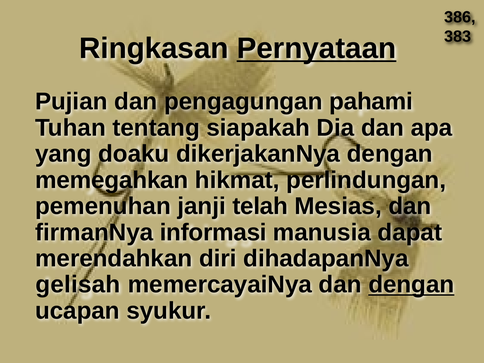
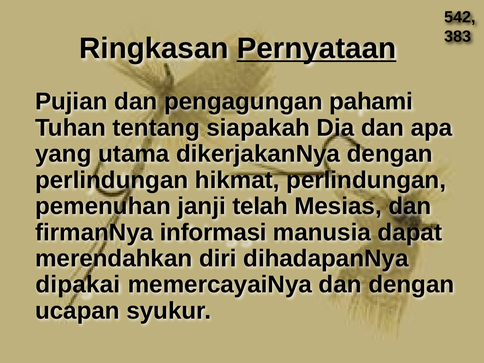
386: 386 -> 542
doaku: doaku -> utama
memegahkan at (112, 180): memegahkan -> perlindungan
gelisah: gelisah -> dipakai
dengan at (411, 285) underline: present -> none
